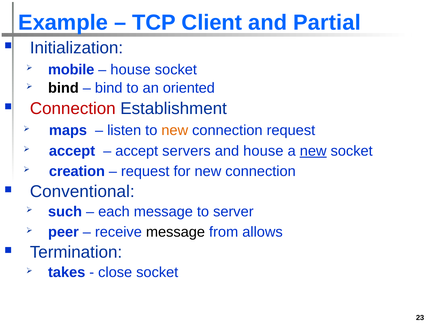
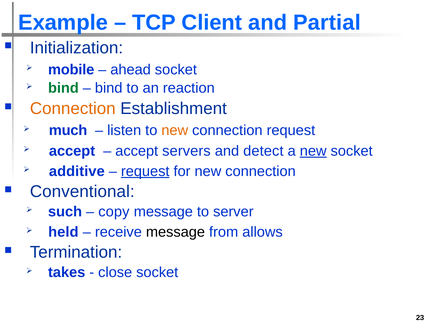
house at (130, 70): house -> ahead
bind at (63, 88) colour: black -> green
oriented: oriented -> reaction
Connection at (73, 108) colour: red -> orange
maps: maps -> much
and house: house -> detect
creation: creation -> additive
request at (145, 171) underline: none -> present
each: each -> copy
peer: peer -> held
